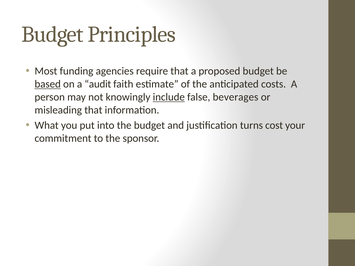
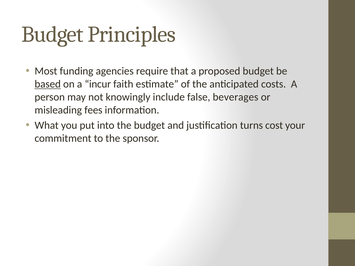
audit: audit -> incur
include underline: present -> none
misleading that: that -> fees
